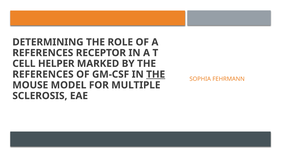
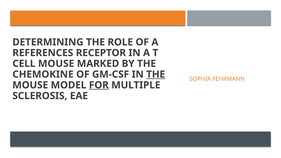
CELL HELPER: HELPER -> MOUSE
REFERENCES at (43, 74): REFERENCES -> CHEMOKINE
FOR underline: none -> present
